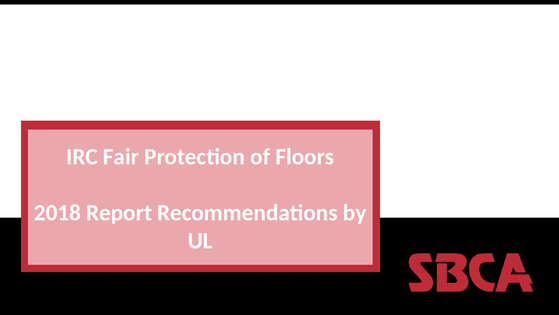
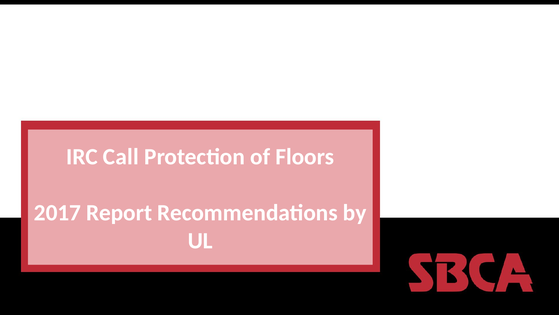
Fair: Fair -> Call
2018: 2018 -> 2017
